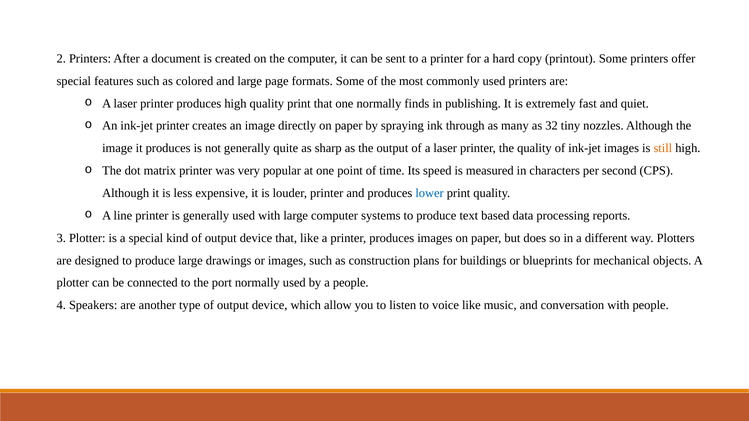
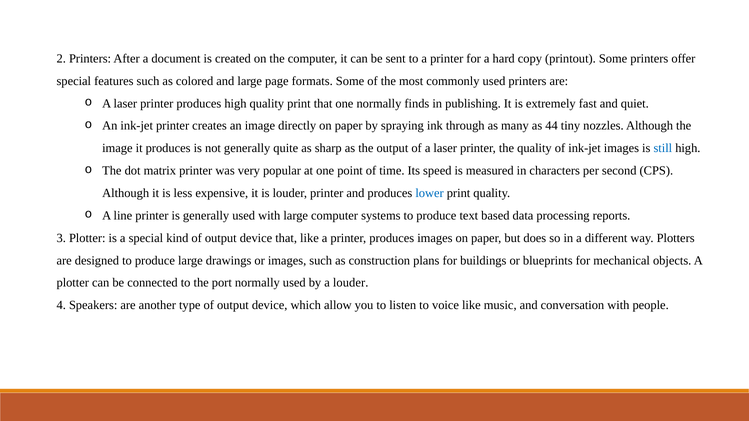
32: 32 -> 44
still colour: orange -> blue
a people: people -> louder
